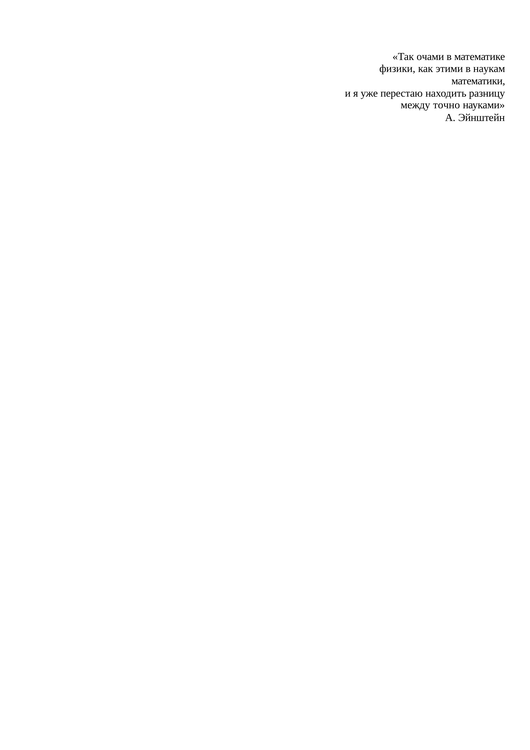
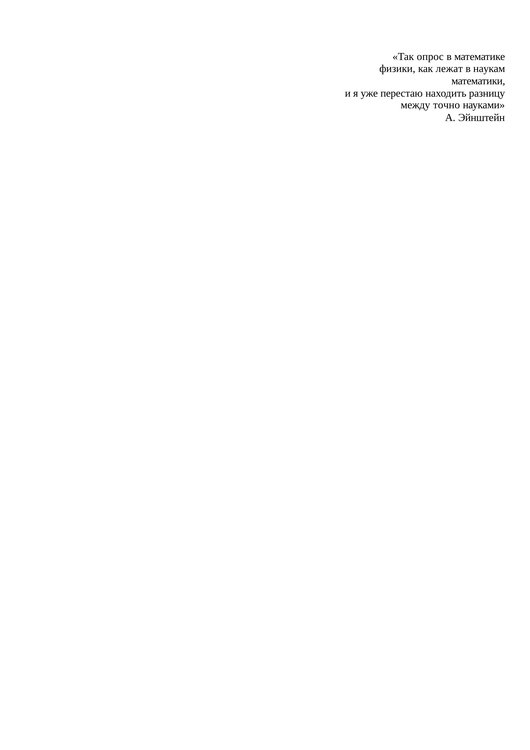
очами: очами -> опрос
этими: этими -> лежат
